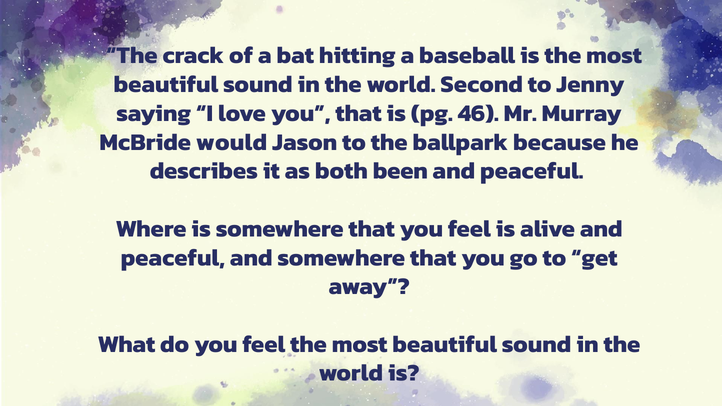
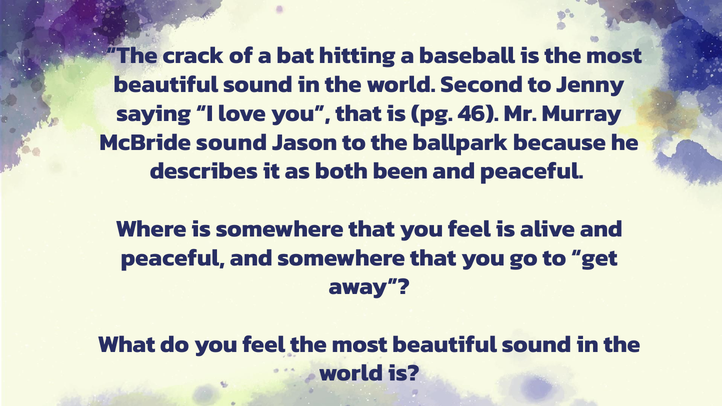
McBride would: would -> sound
